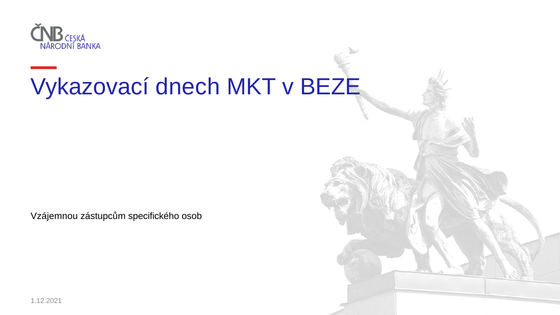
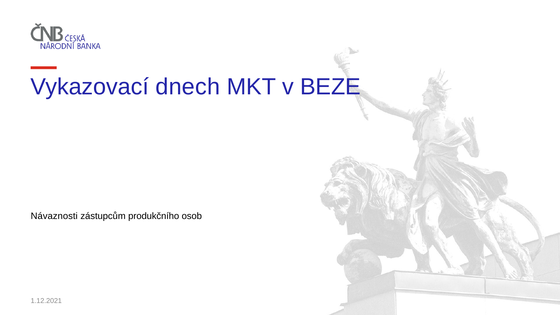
Vzájemnou: Vzájemnou -> Návaznosti
specifického: specifického -> produkčního
